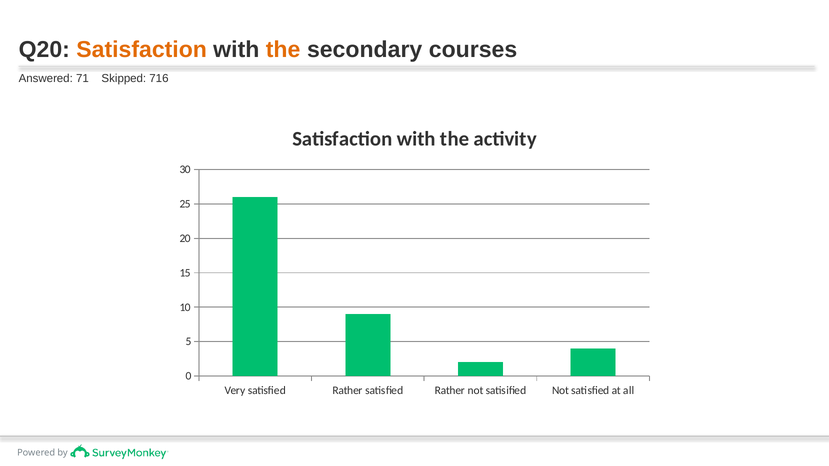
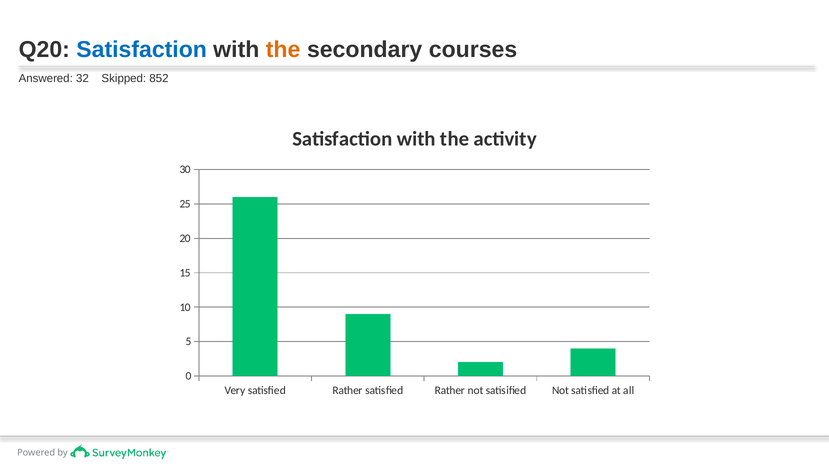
Satisfaction at (142, 50) colour: orange -> blue
71: 71 -> 32
716: 716 -> 852
